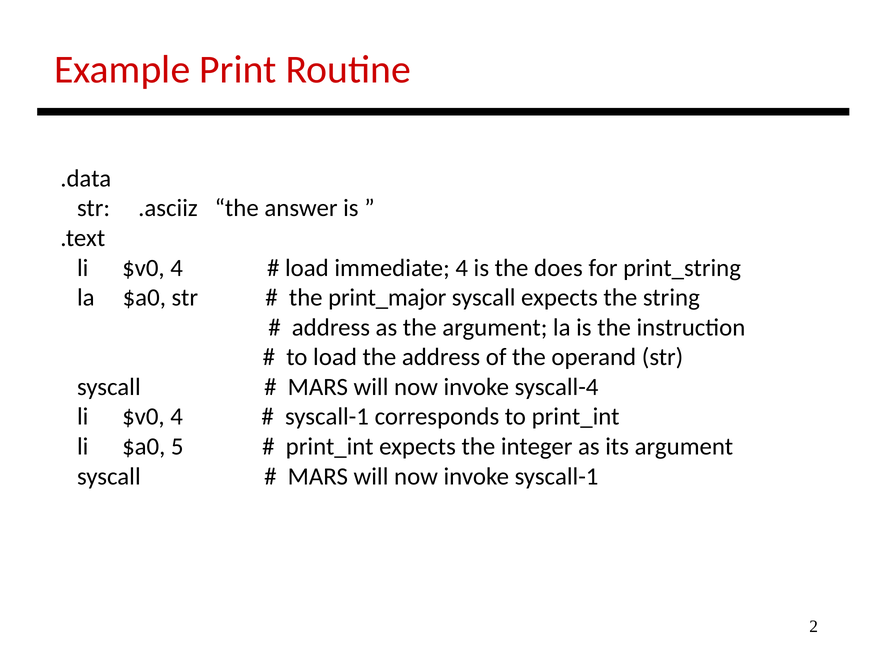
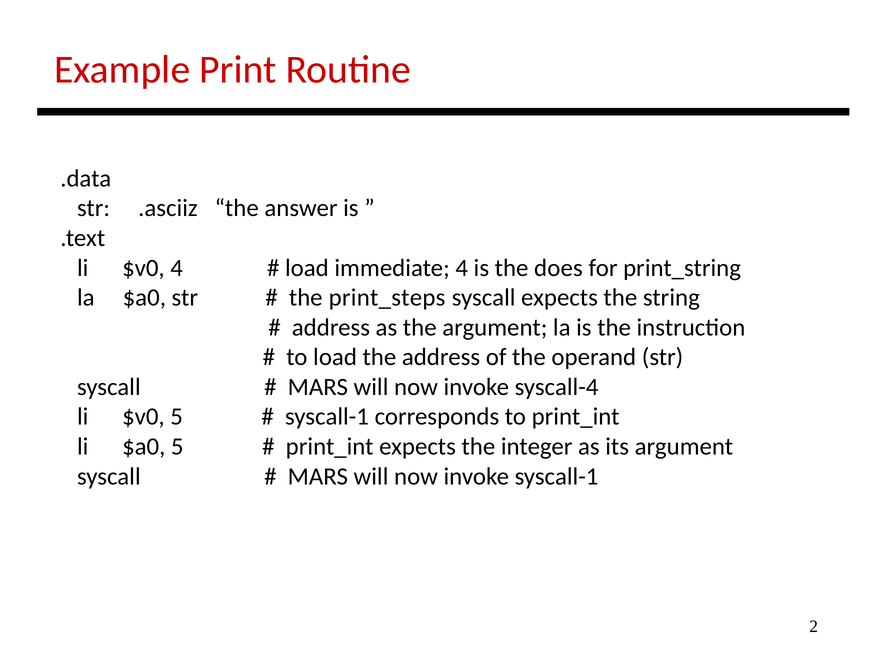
print_major: print_major -> print_steps
4 at (177, 417): 4 -> 5
